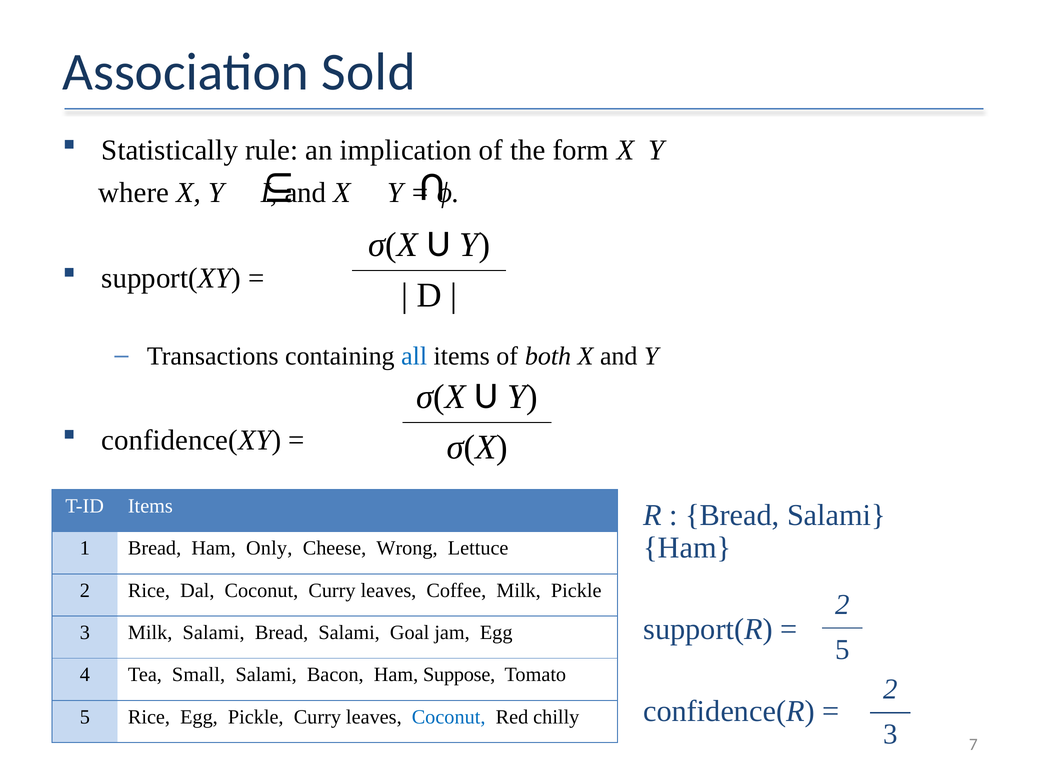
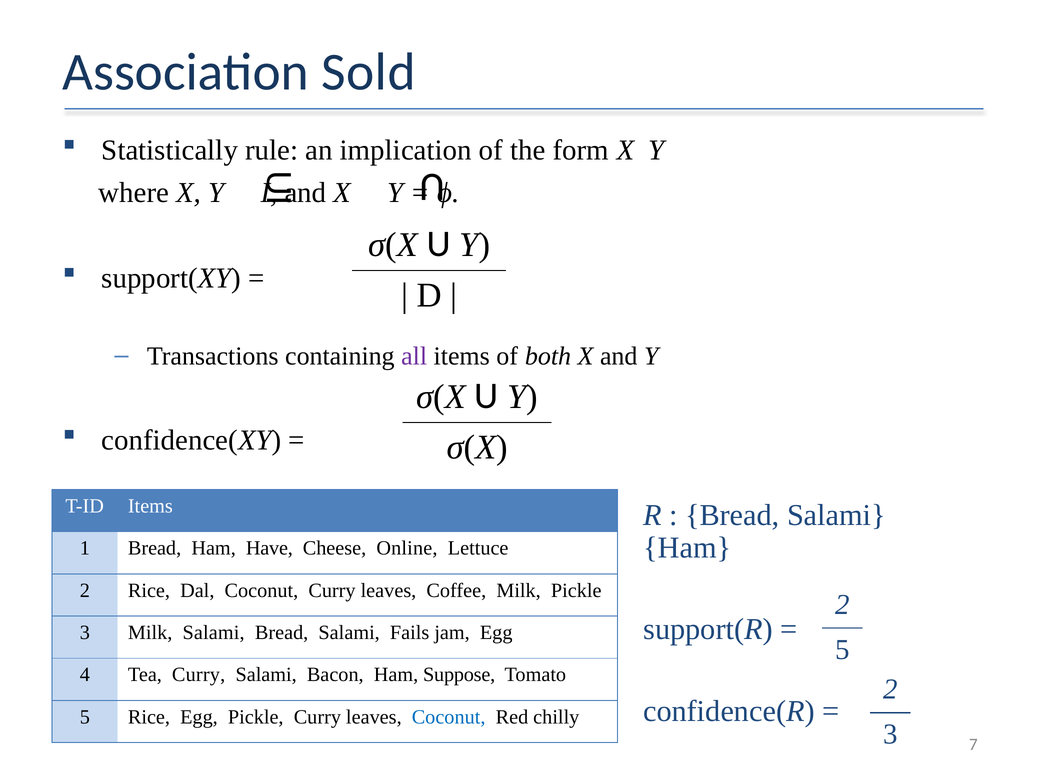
all colour: blue -> purple
Only: Only -> Have
Wrong: Wrong -> Online
Goal: Goal -> Fails
Tea Small: Small -> Curry
